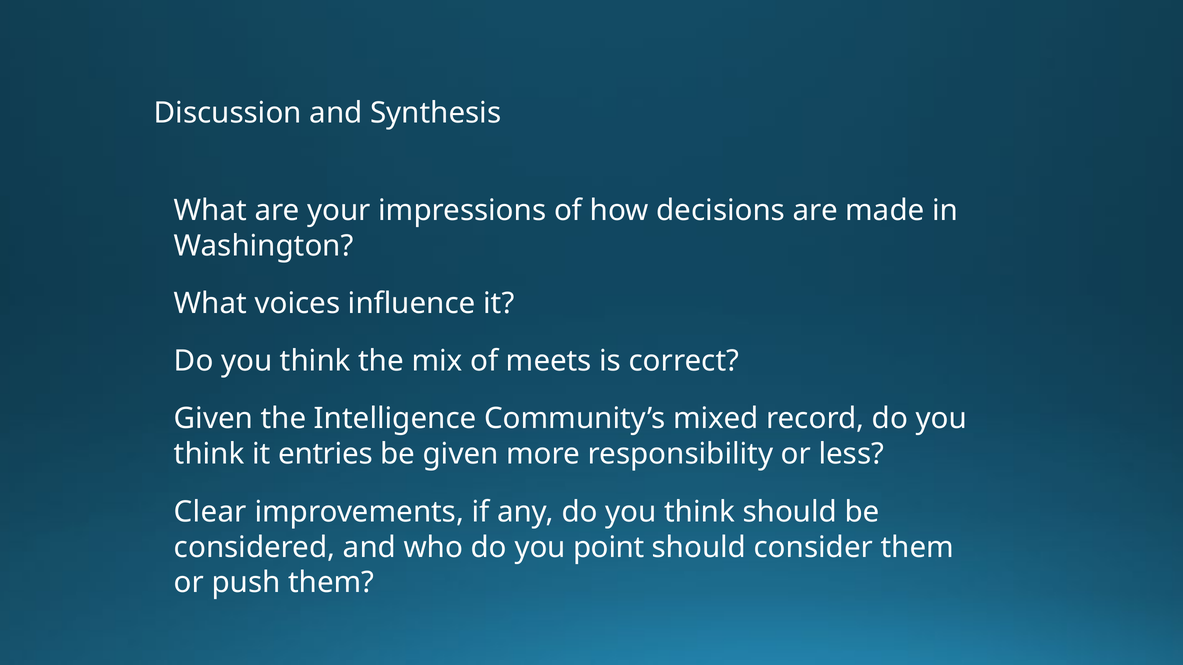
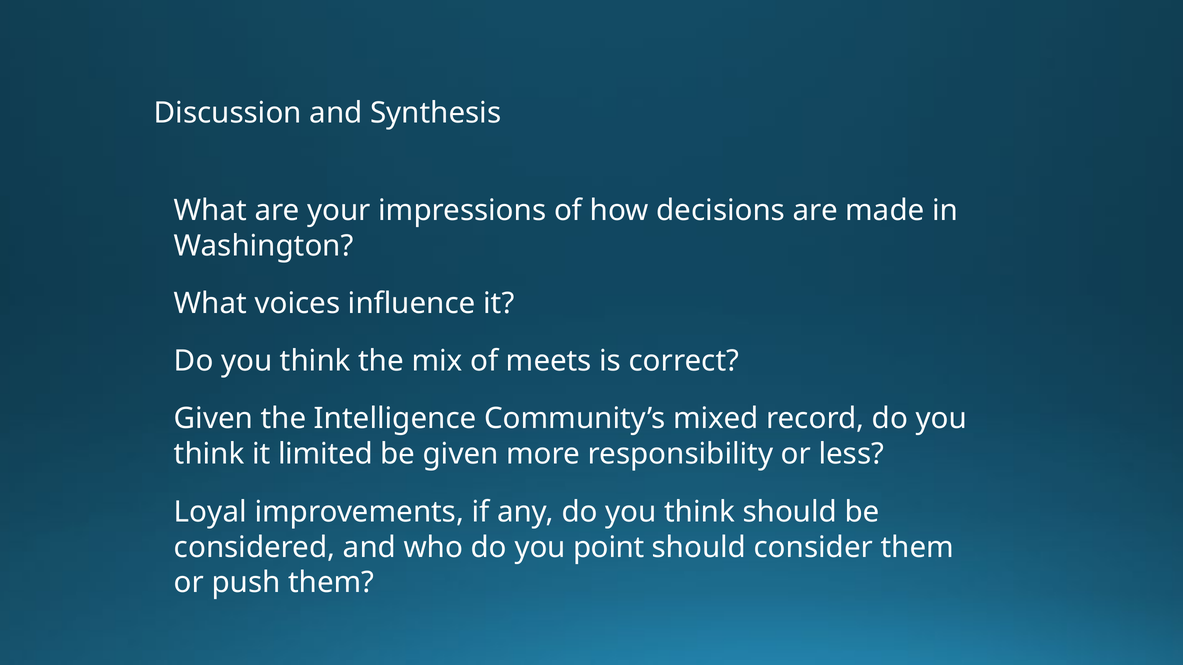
entries: entries -> limited
Clear: Clear -> Loyal
